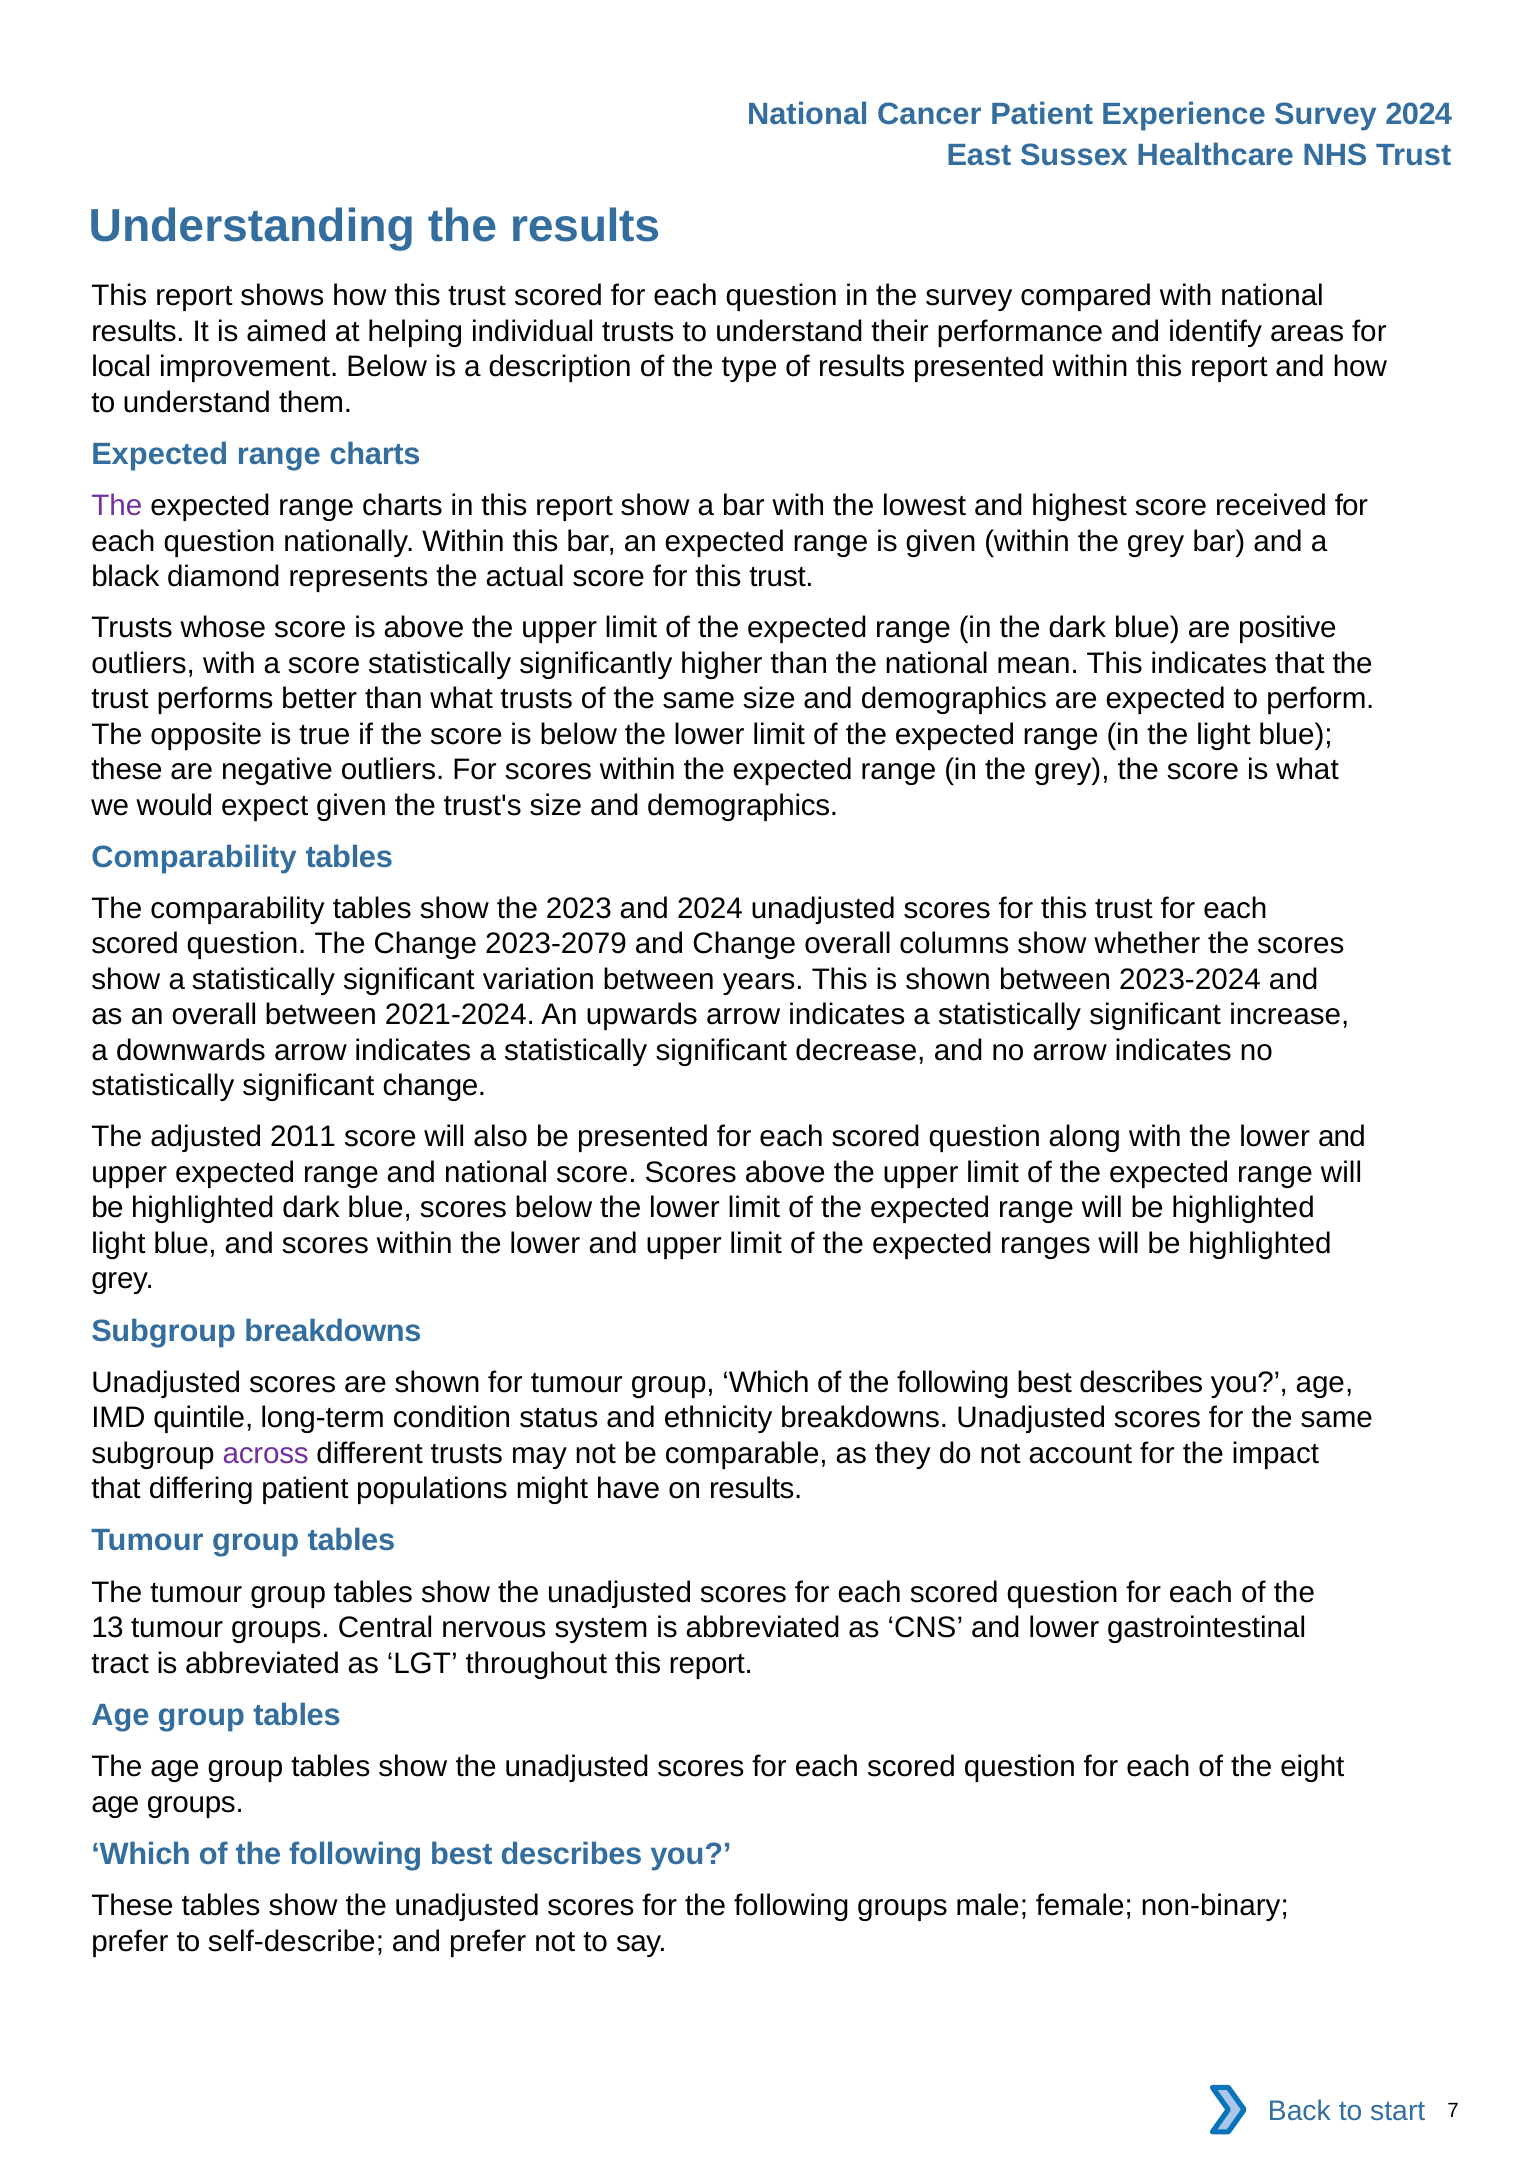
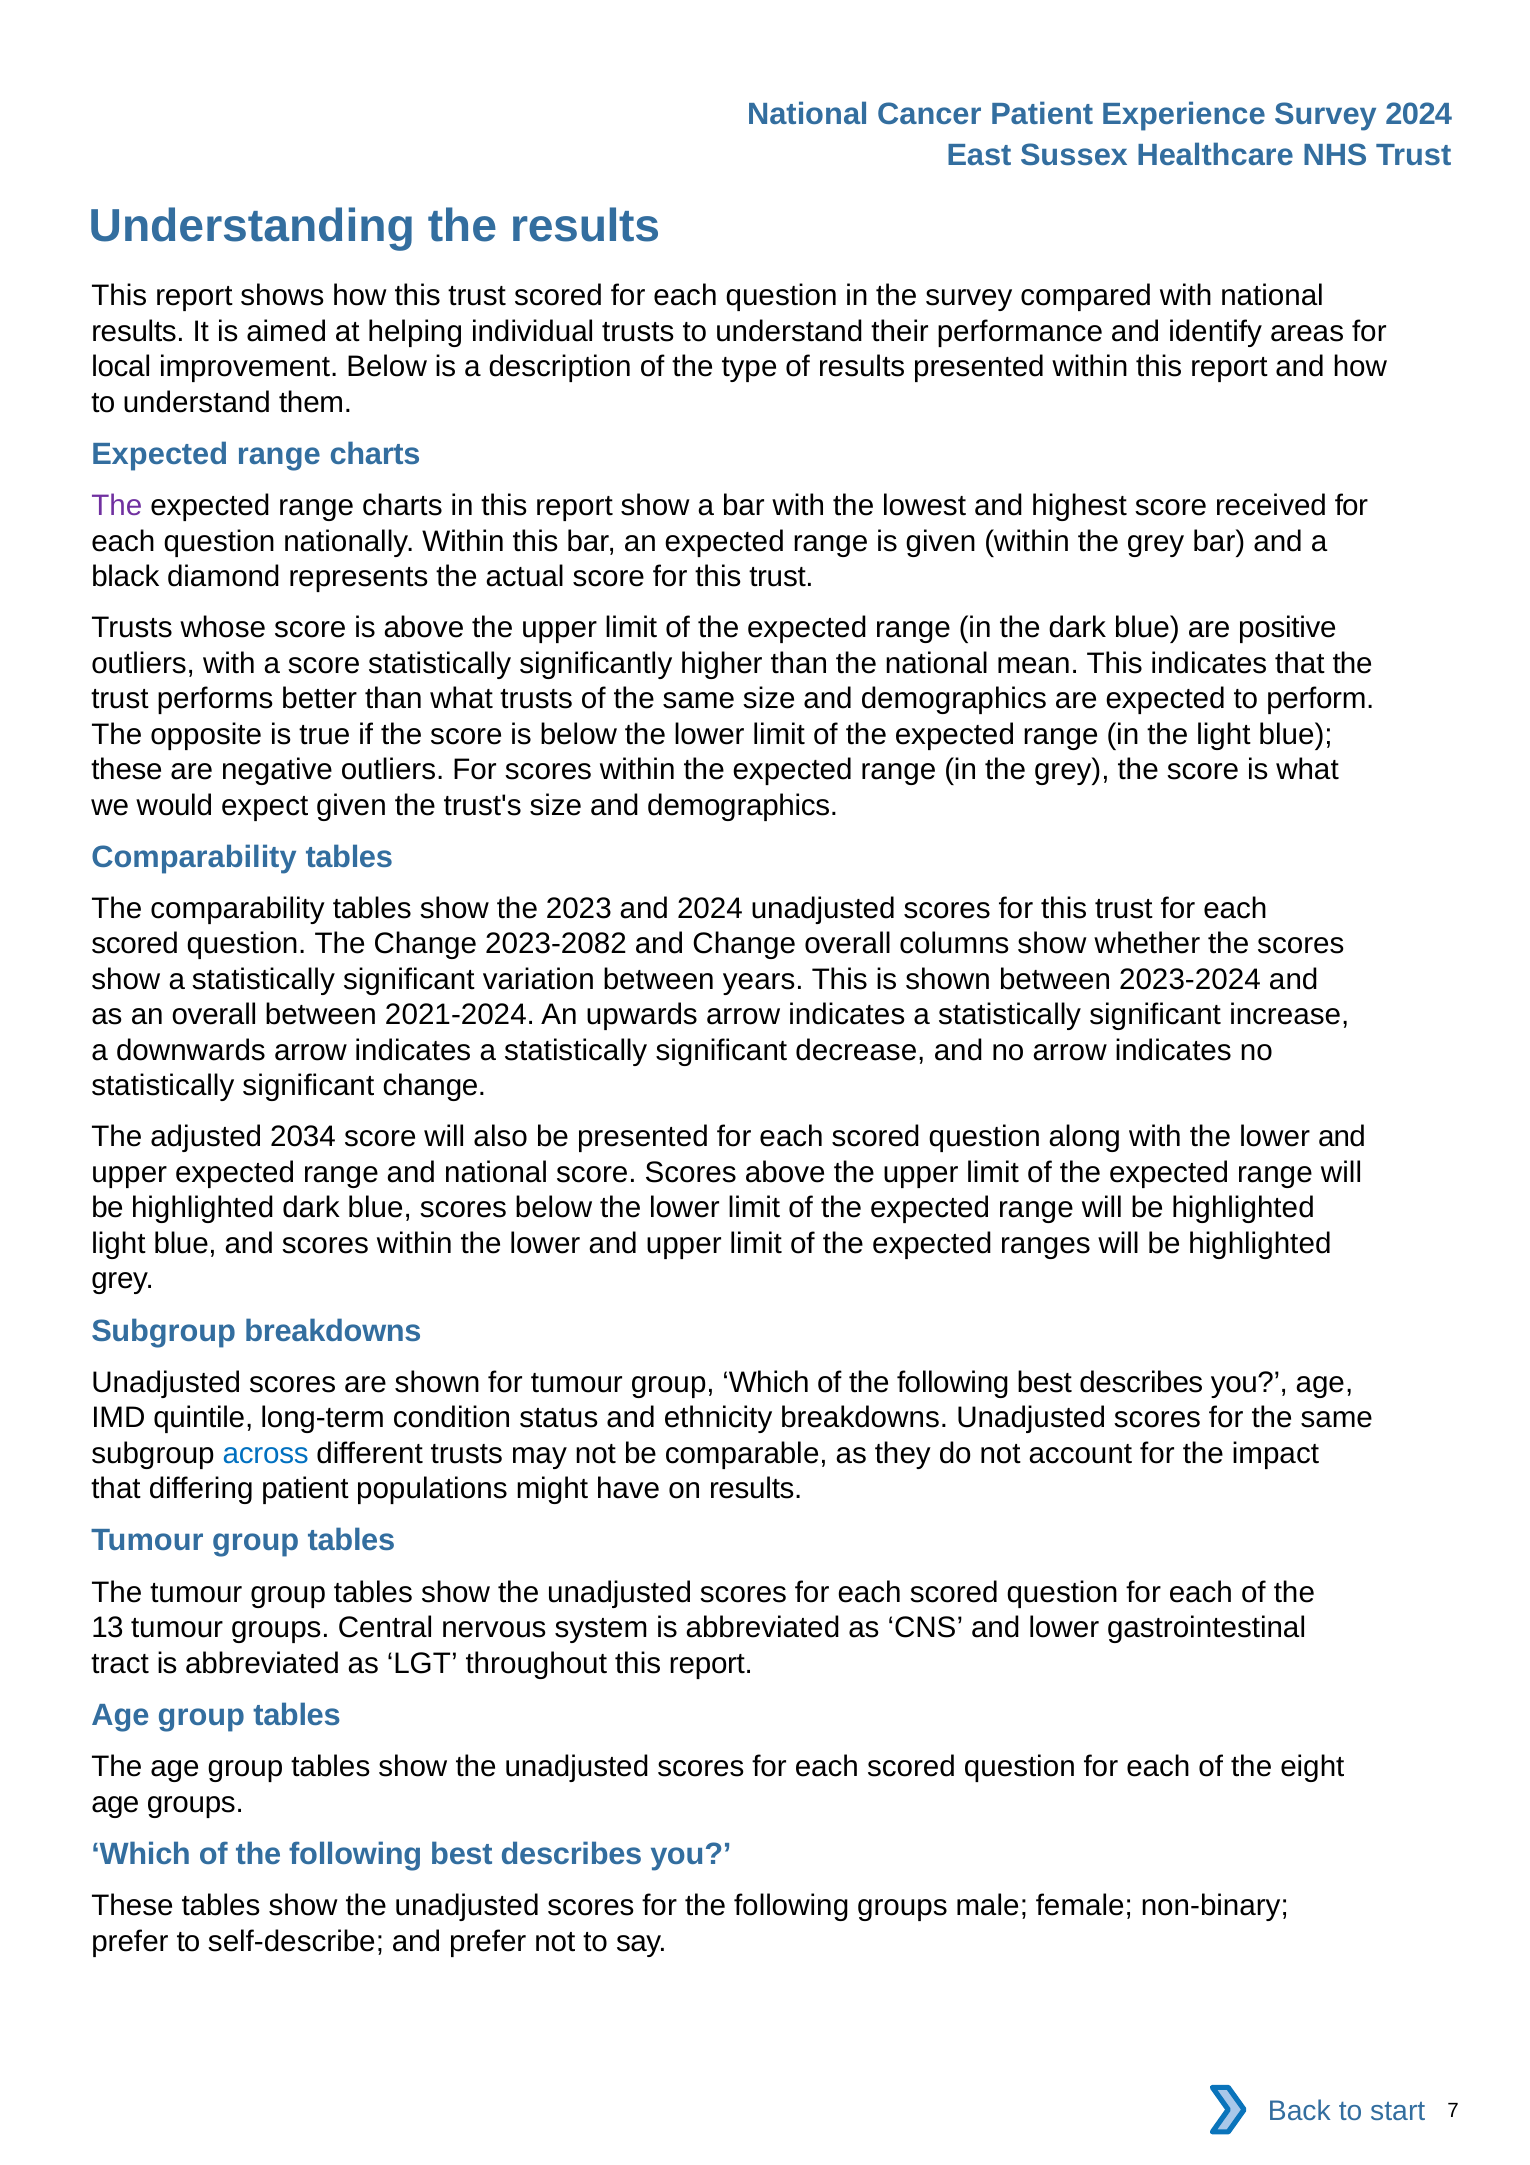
2023-2079: 2023-2079 -> 2023-2082
2011: 2011 -> 2034
across colour: purple -> blue
